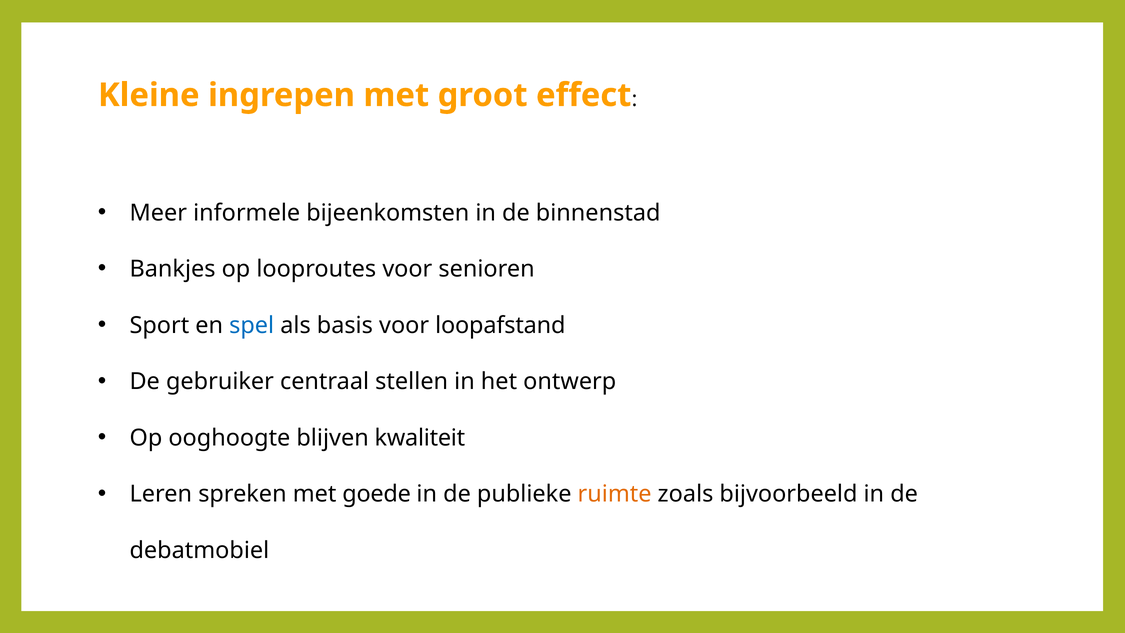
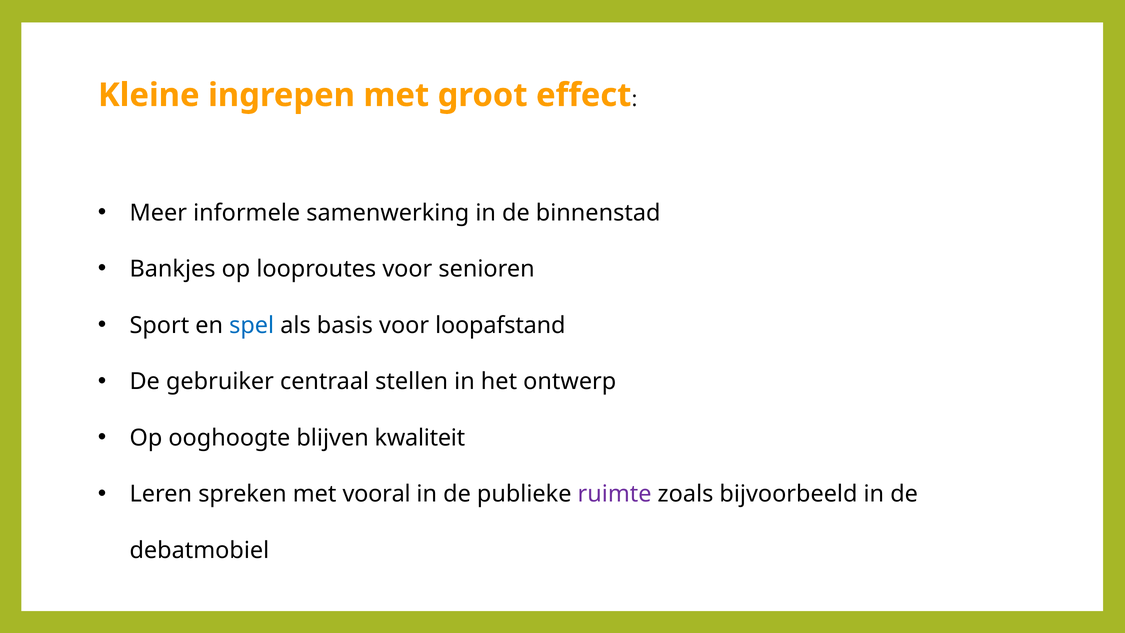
bijeenkomsten: bijeenkomsten -> samenwerking
goede: goede -> vooral
ruimte colour: orange -> purple
